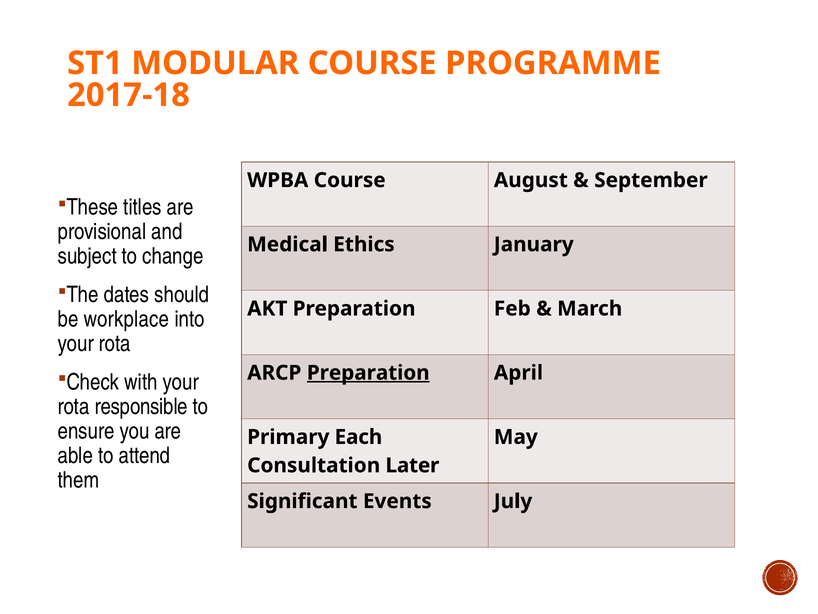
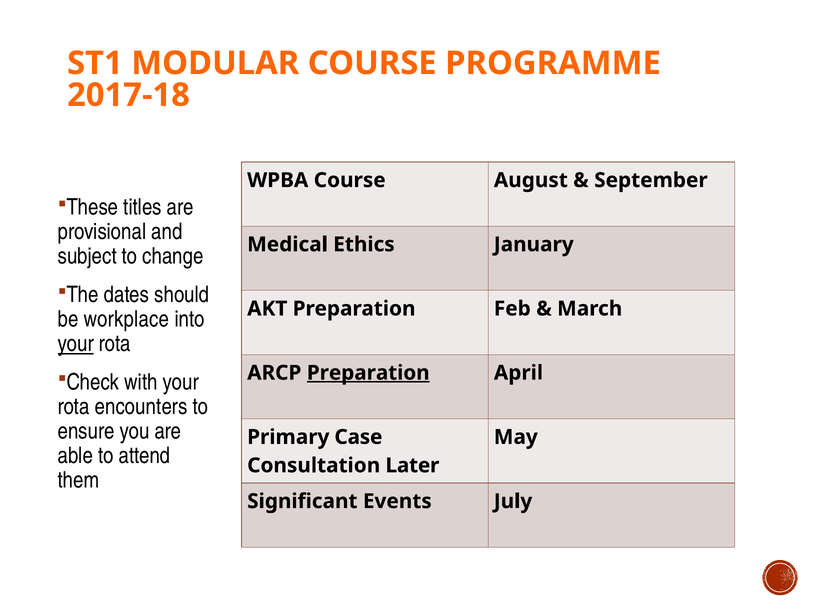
your at (76, 344) underline: none -> present
responsible: responsible -> encounters
Each: Each -> Case
